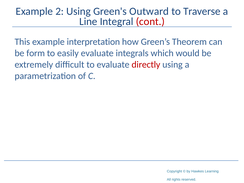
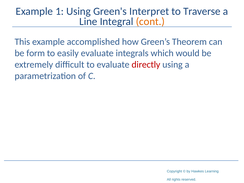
2: 2 -> 1
Outward: Outward -> Interpret
cont colour: red -> orange
interpretation: interpretation -> accomplished
